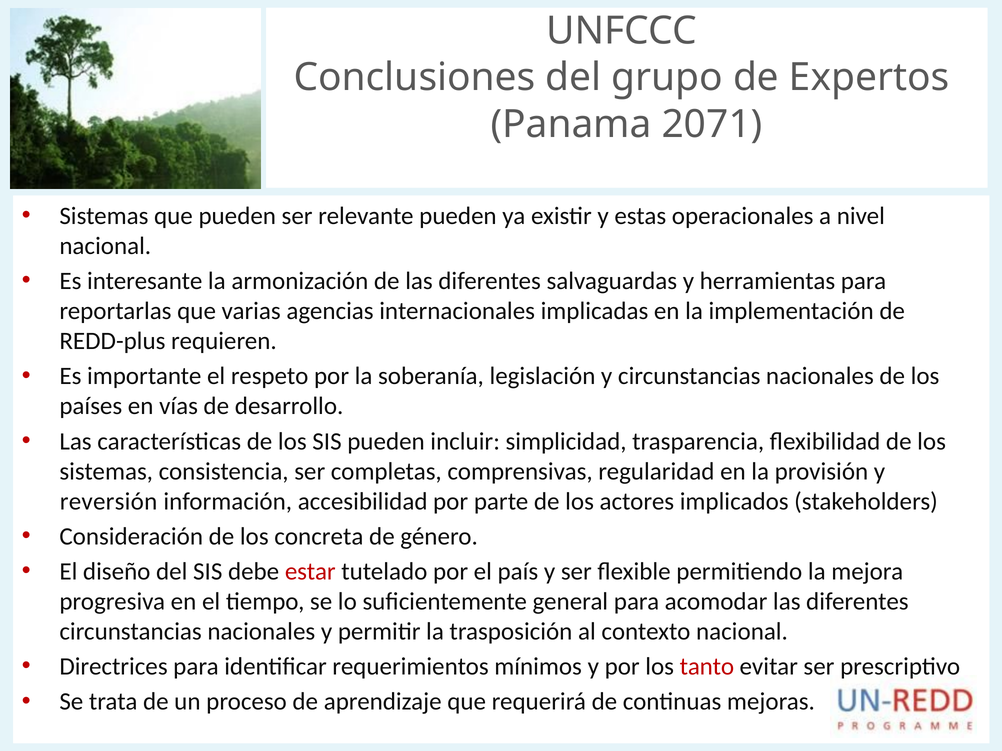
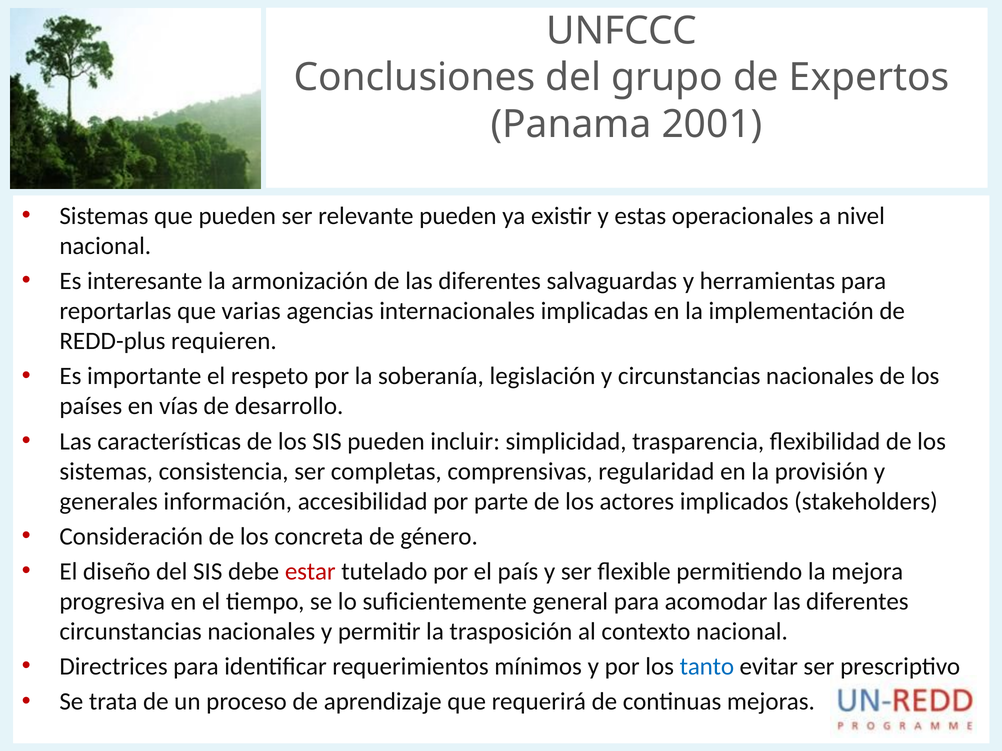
2071: 2071 -> 2001
reversión: reversión -> generales
tanto colour: red -> blue
